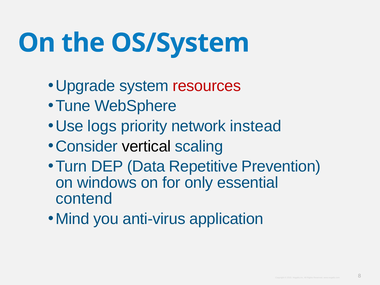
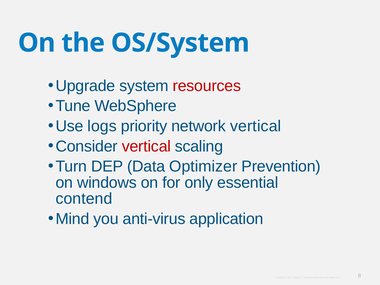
network instead: instead -> vertical
vertical at (146, 146) colour: black -> red
Repetitive: Repetitive -> Optimizer
